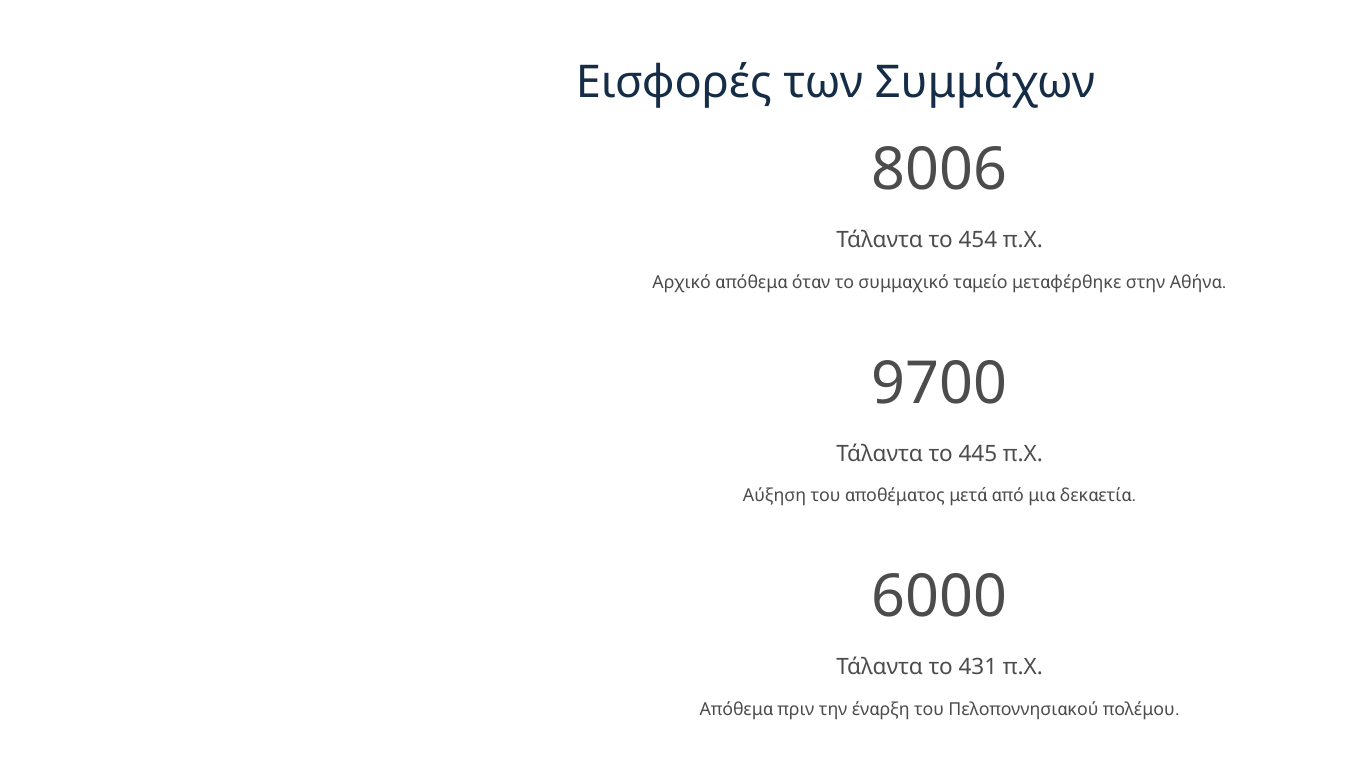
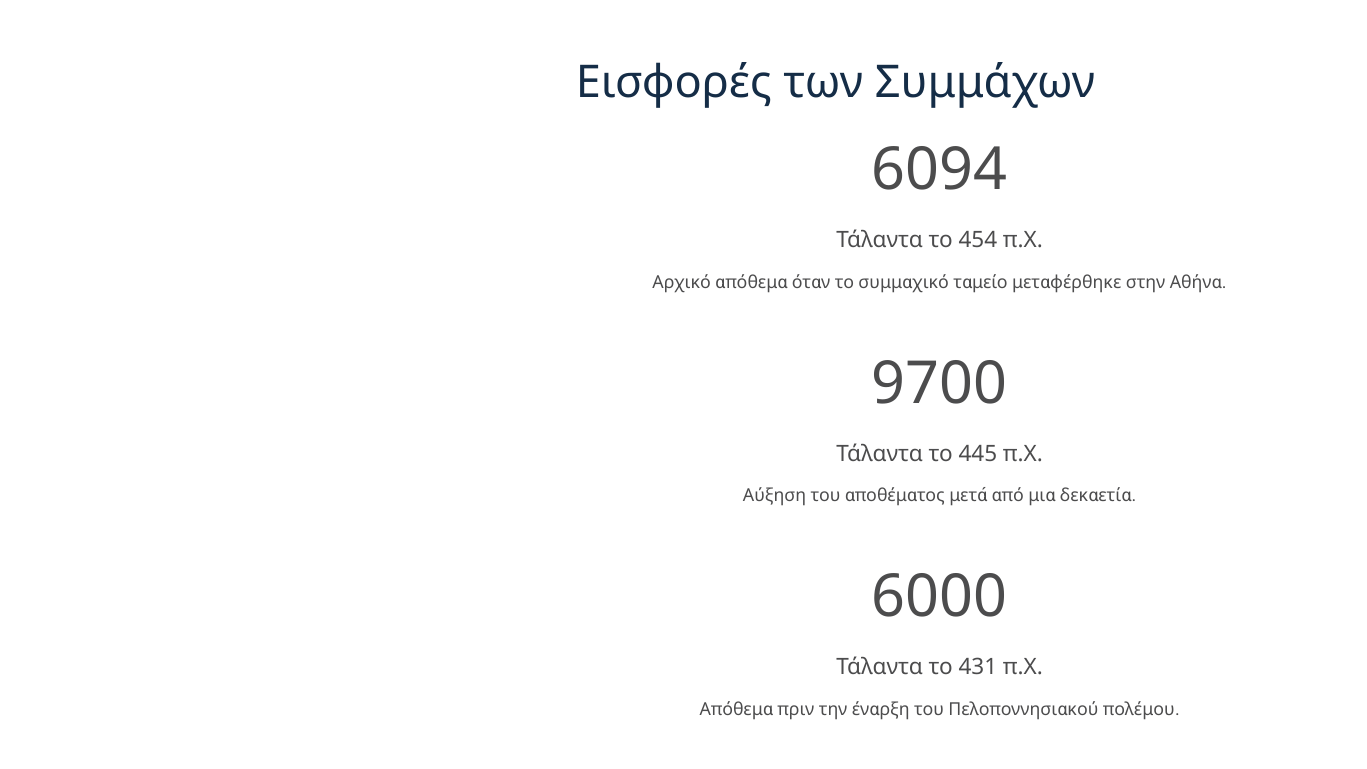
8006: 8006 -> 6094
